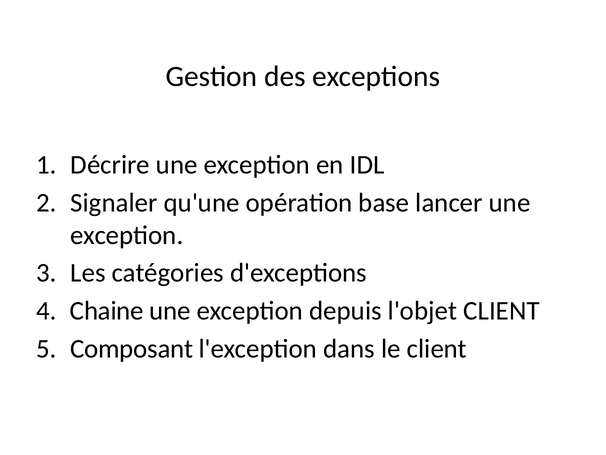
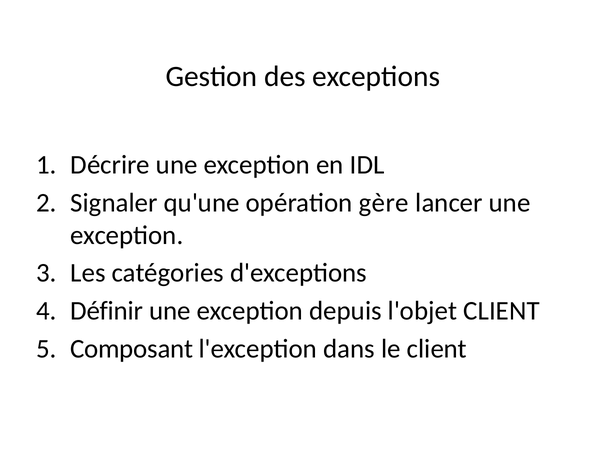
base: base -> gère
Chaine: Chaine -> Définir
